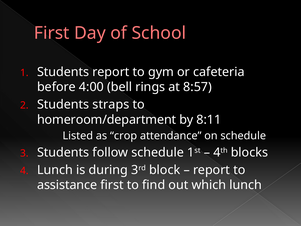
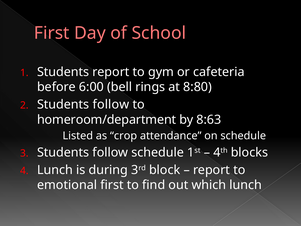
4:00: 4:00 -> 6:00
8:57: 8:57 -> 8:80
straps at (111, 104): straps -> follow
8:11: 8:11 -> 8:63
assistance: assistance -> emotional
